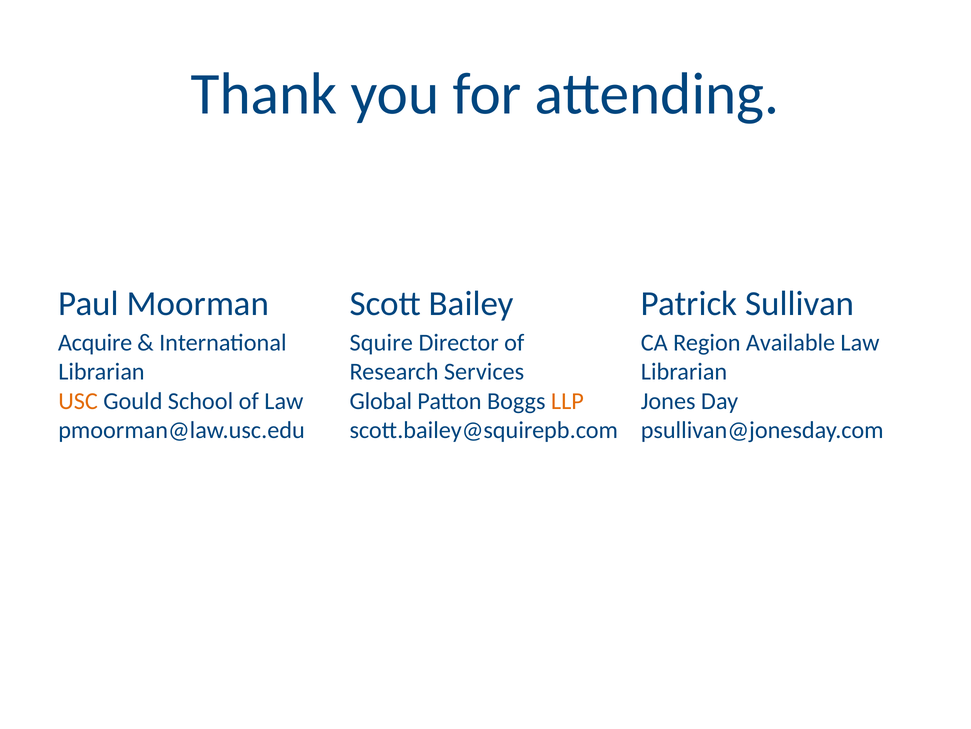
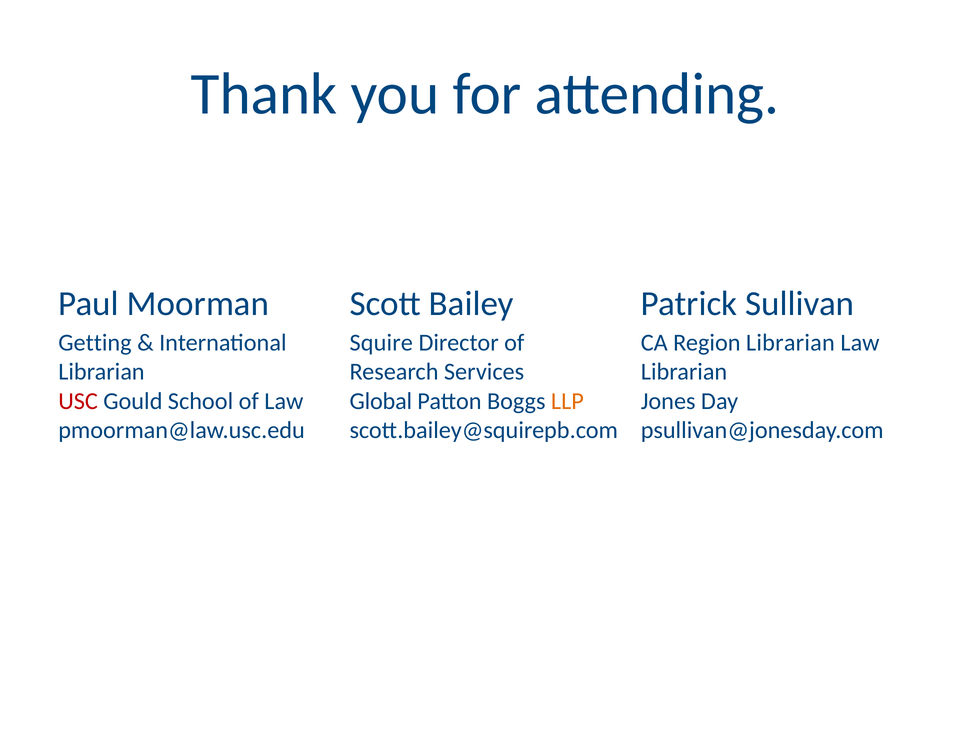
Acquire: Acquire -> Getting
Region Available: Available -> Librarian
USC colour: orange -> red
